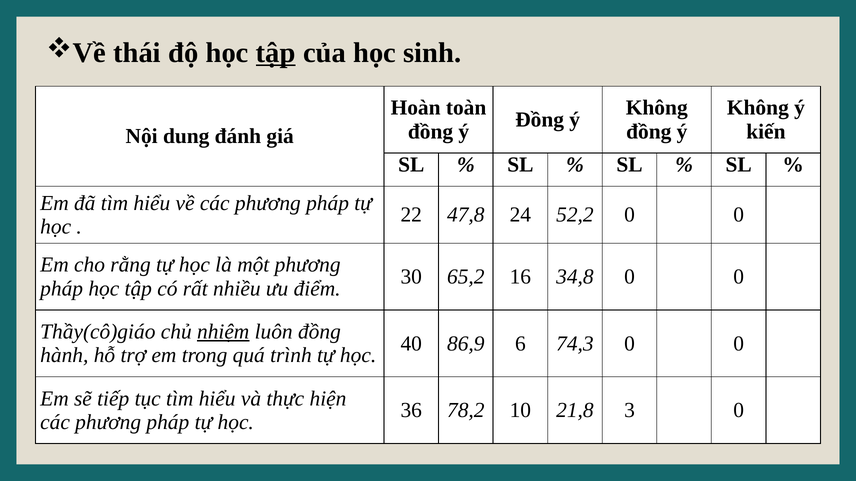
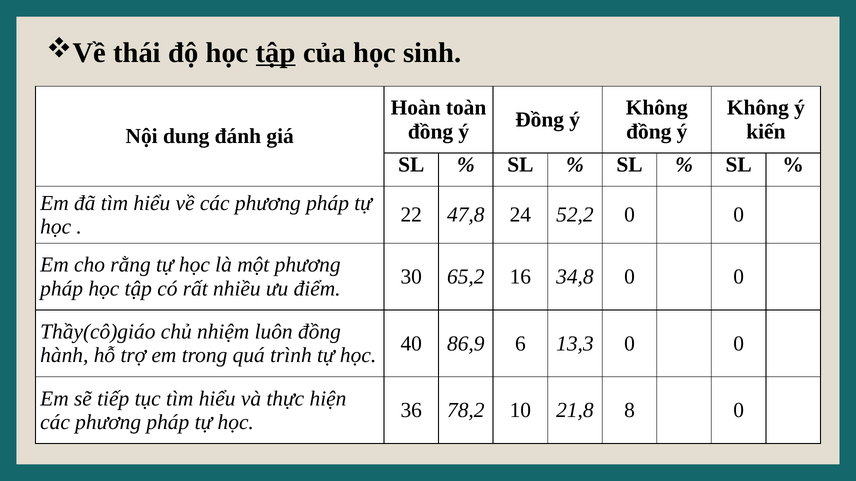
nhiệm underline: present -> none
74,3: 74,3 -> 13,3
3: 3 -> 8
